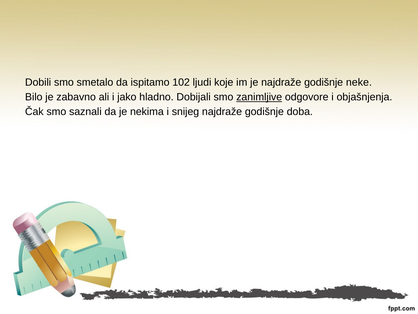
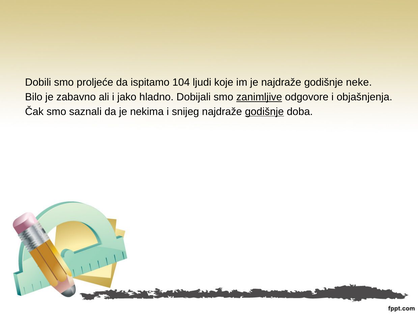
smetalo: smetalo -> proljeće
102: 102 -> 104
godišnje at (264, 112) underline: none -> present
